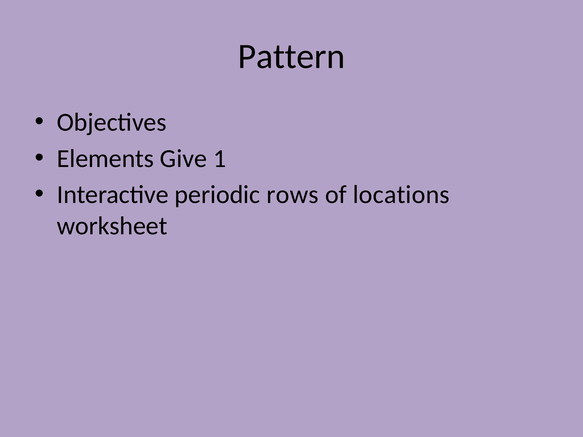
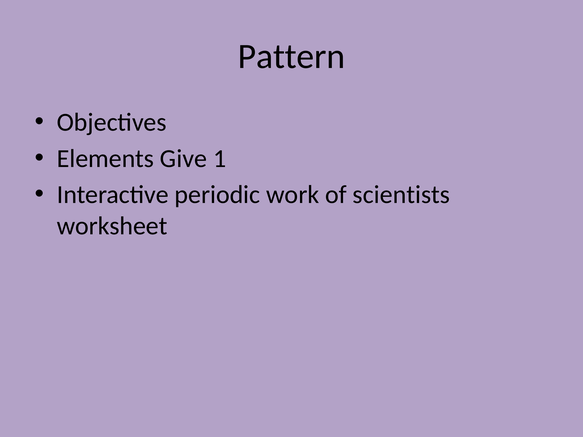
rows: rows -> work
locations: locations -> scientists
